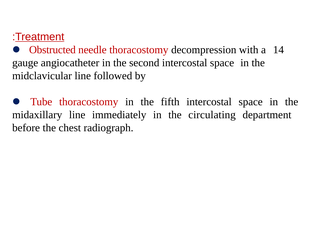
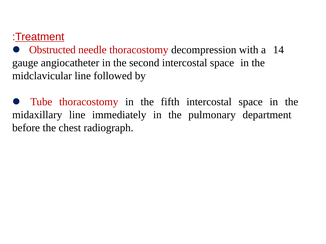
circulating: circulating -> pulmonary
